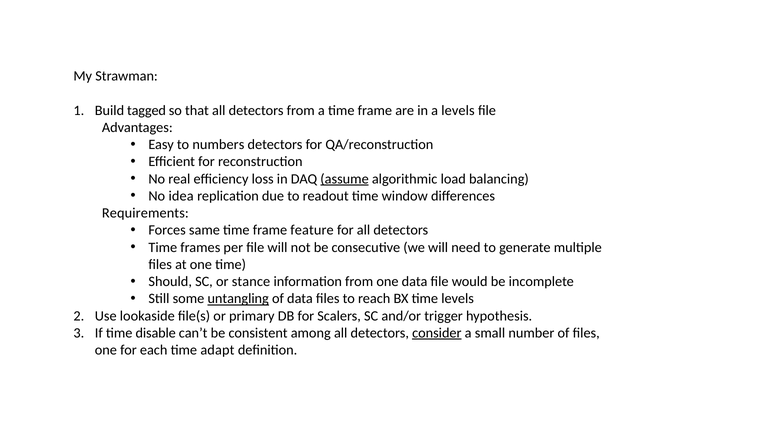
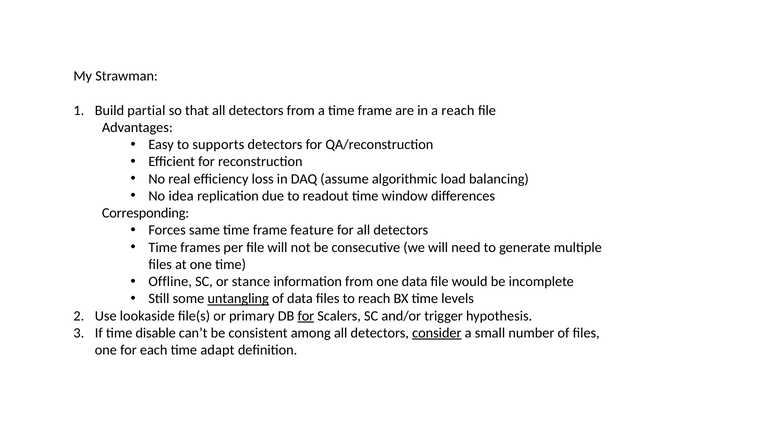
tagged: tagged -> partial
a levels: levels -> reach
numbers: numbers -> supports
assume underline: present -> none
Requirements: Requirements -> Corresponding
Should: Should -> Offline
for at (306, 316) underline: none -> present
